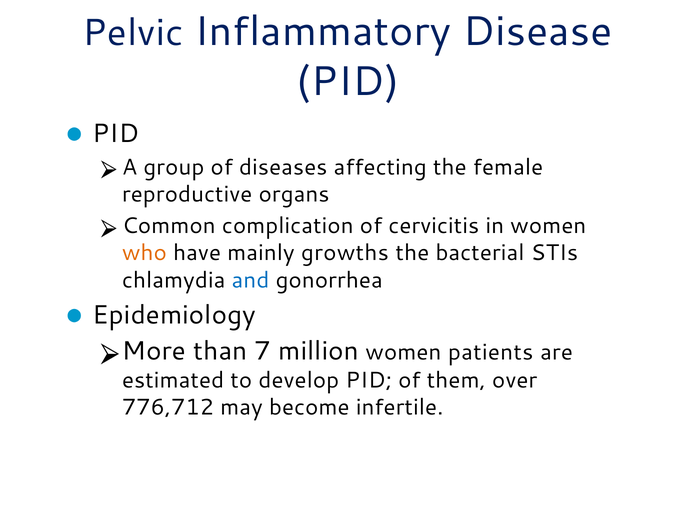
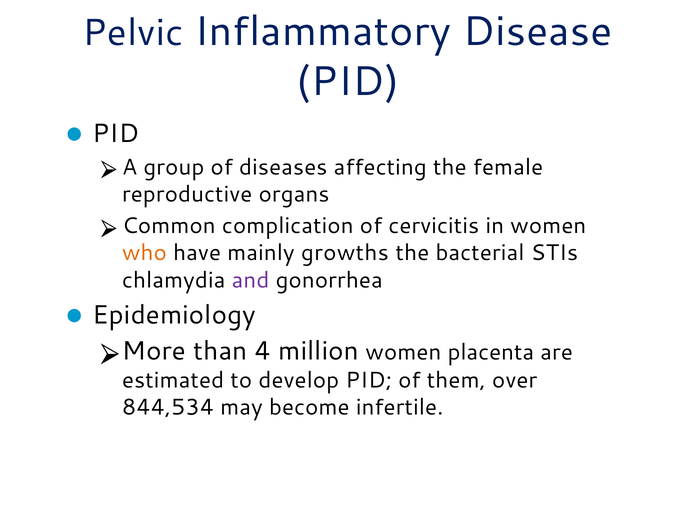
and colour: blue -> purple
7: 7 -> 4
patients: patients -> placenta
776,712: 776,712 -> 844,534
